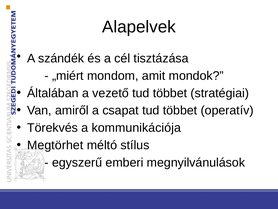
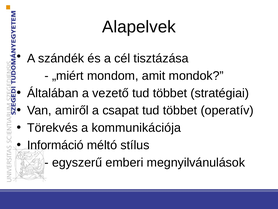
Megtörhet: Megtörhet -> Információ
